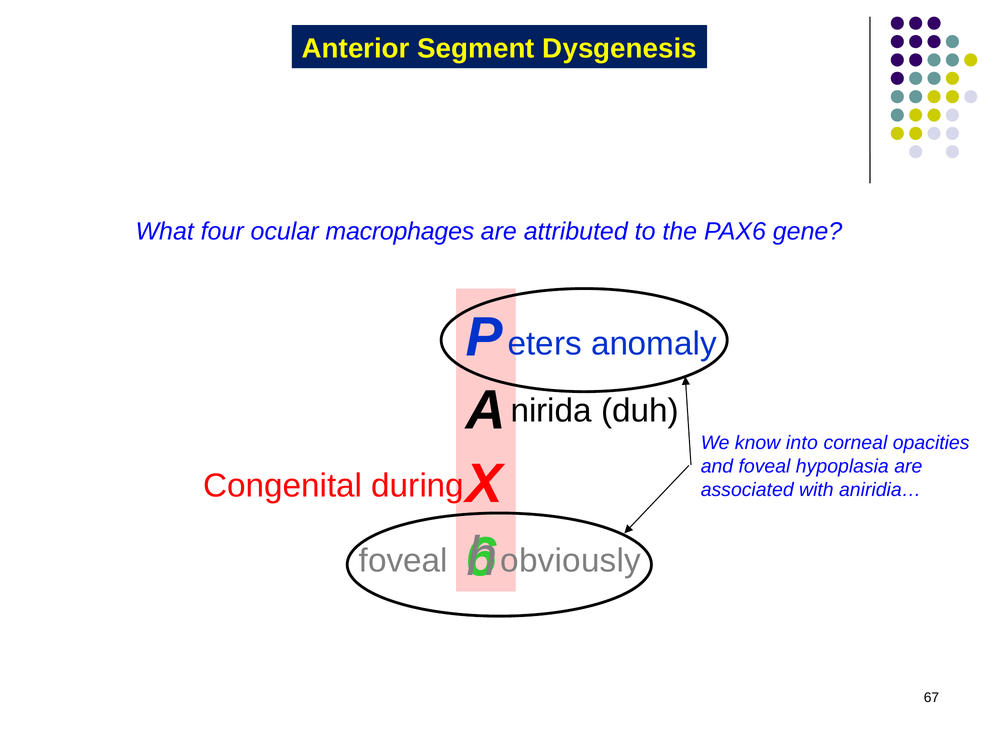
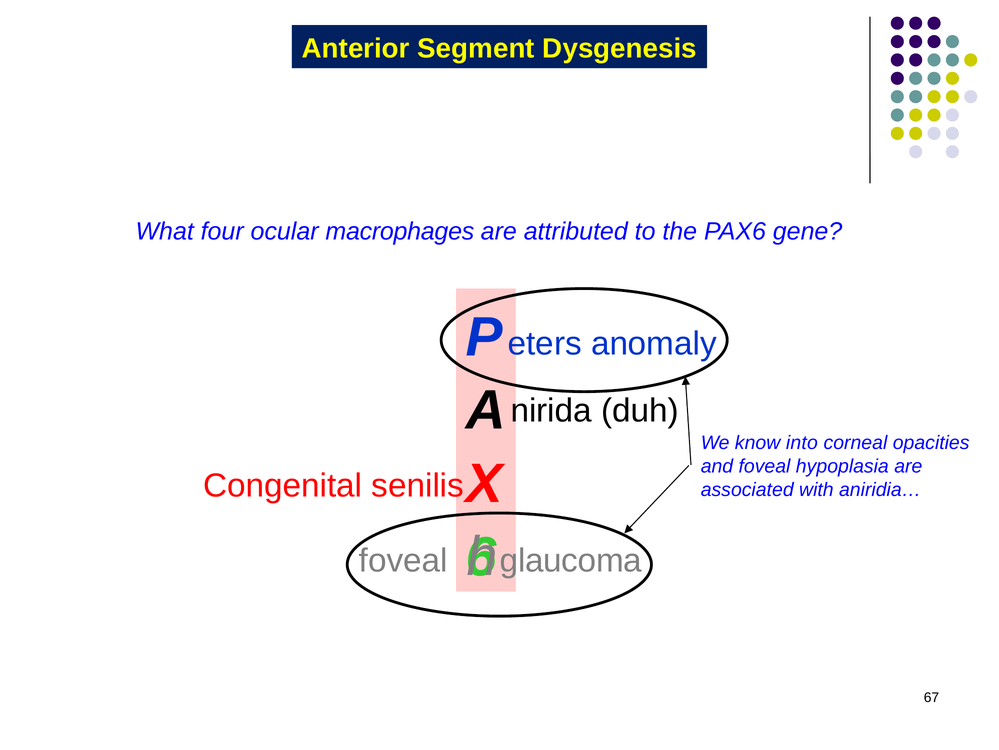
during: during -> senilis
obviously: obviously -> glaucoma
